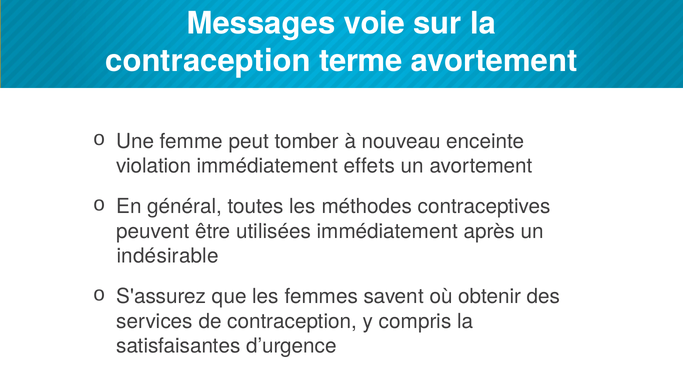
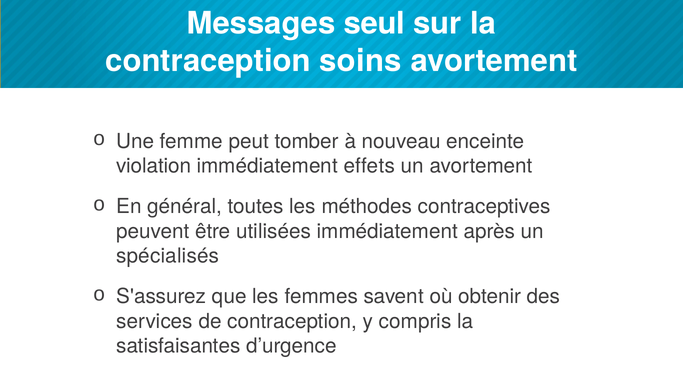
voie: voie -> seul
terme: terme -> soins
indésirable: indésirable -> spécialisés
